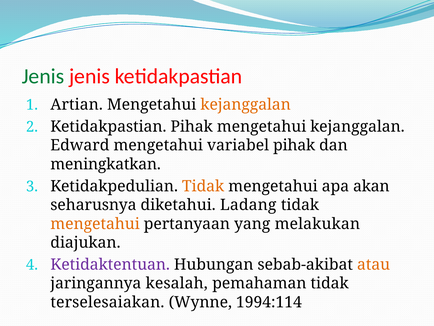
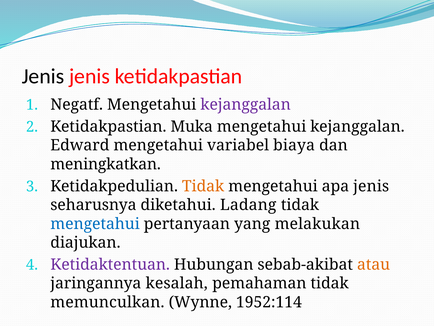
Jenis at (43, 76) colour: green -> black
Artian: Artian -> Negatf
kejanggalan at (246, 104) colour: orange -> purple
Ketidakpastian Pihak: Pihak -> Muka
variabel pihak: pihak -> biaya
apa akan: akan -> jenis
mengetahui at (95, 224) colour: orange -> blue
terselesaiakan: terselesaiakan -> memunculkan
1994:114: 1994:114 -> 1952:114
